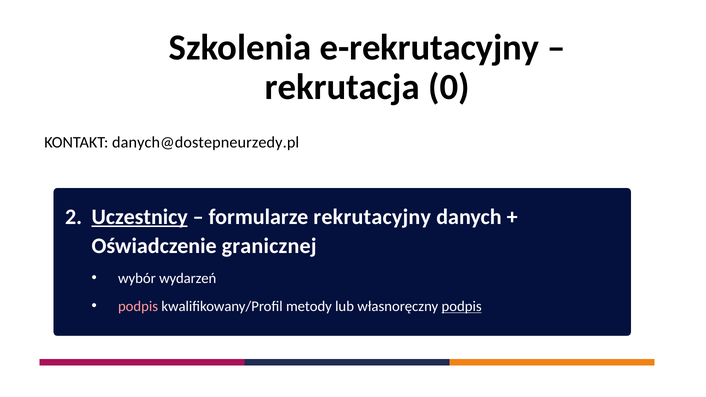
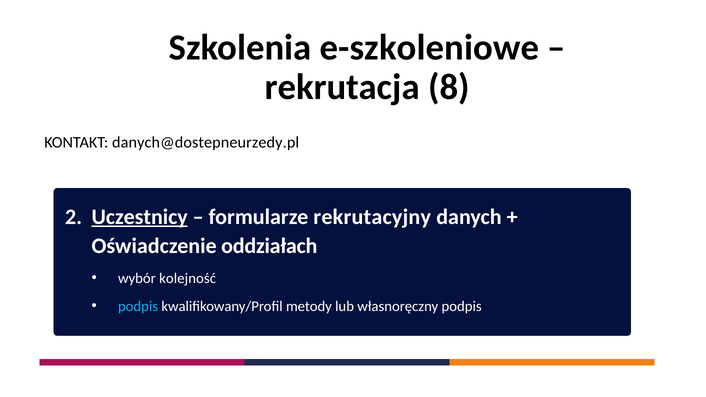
e-rekrutacyjny: e-rekrutacyjny -> e-szkoleniowe
0: 0 -> 8
granicznej: granicznej -> oddziałach
wydarzeń: wydarzeń -> kolejność
podpis at (138, 306) colour: pink -> light blue
podpis at (462, 306) underline: present -> none
